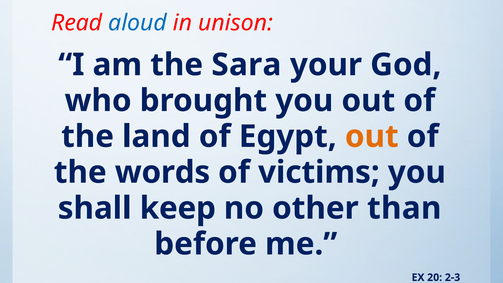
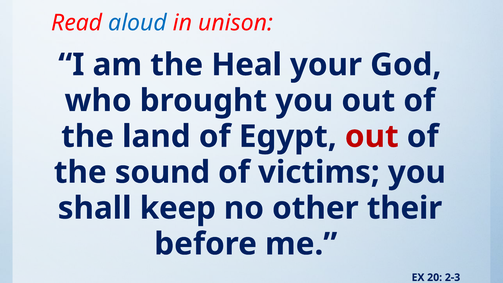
Sara: Sara -> Heal
out at (372, 137) colour: orange -> red
words: words -> sound
than: than -> their
